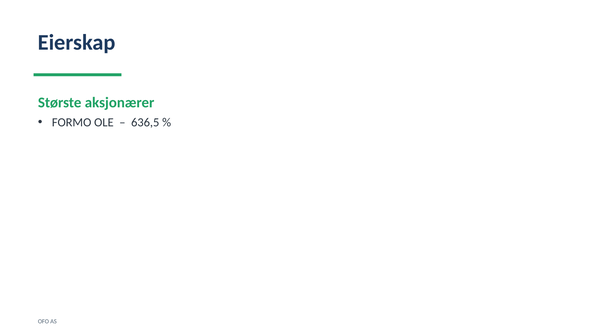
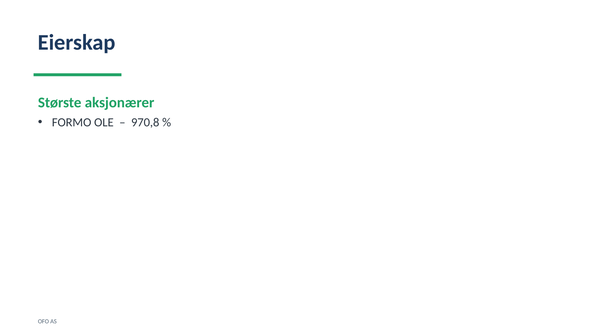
636,5: 636,5 -> 970,8
